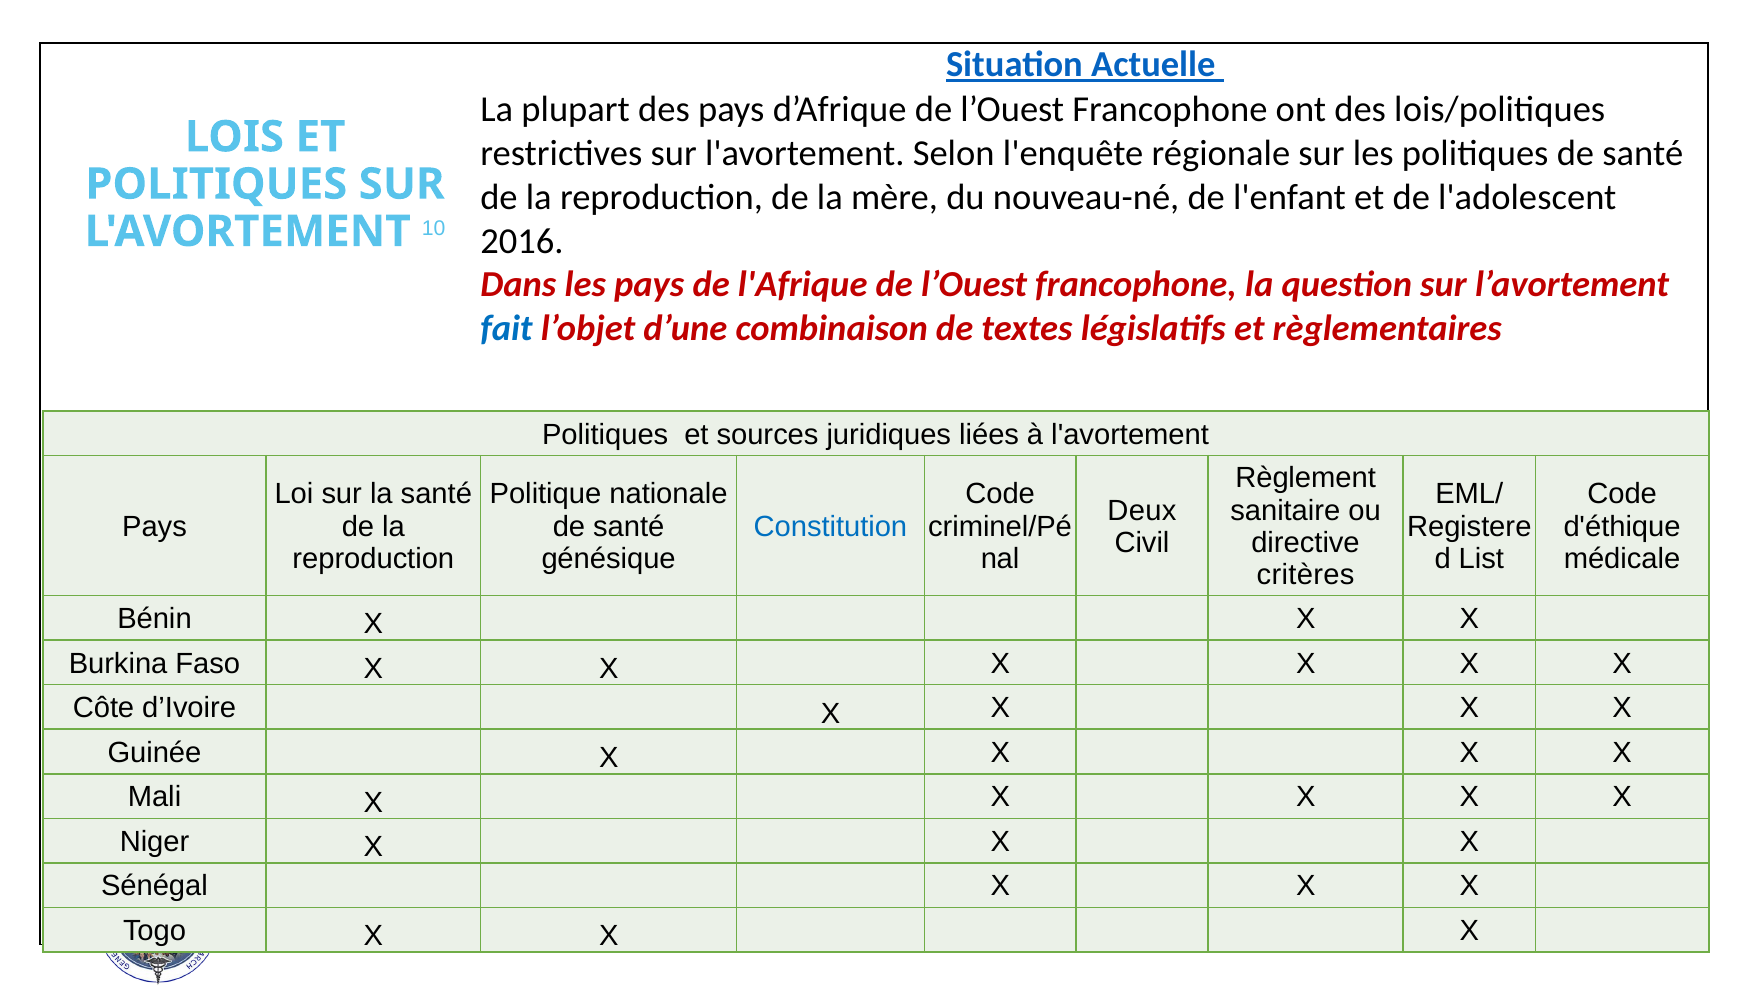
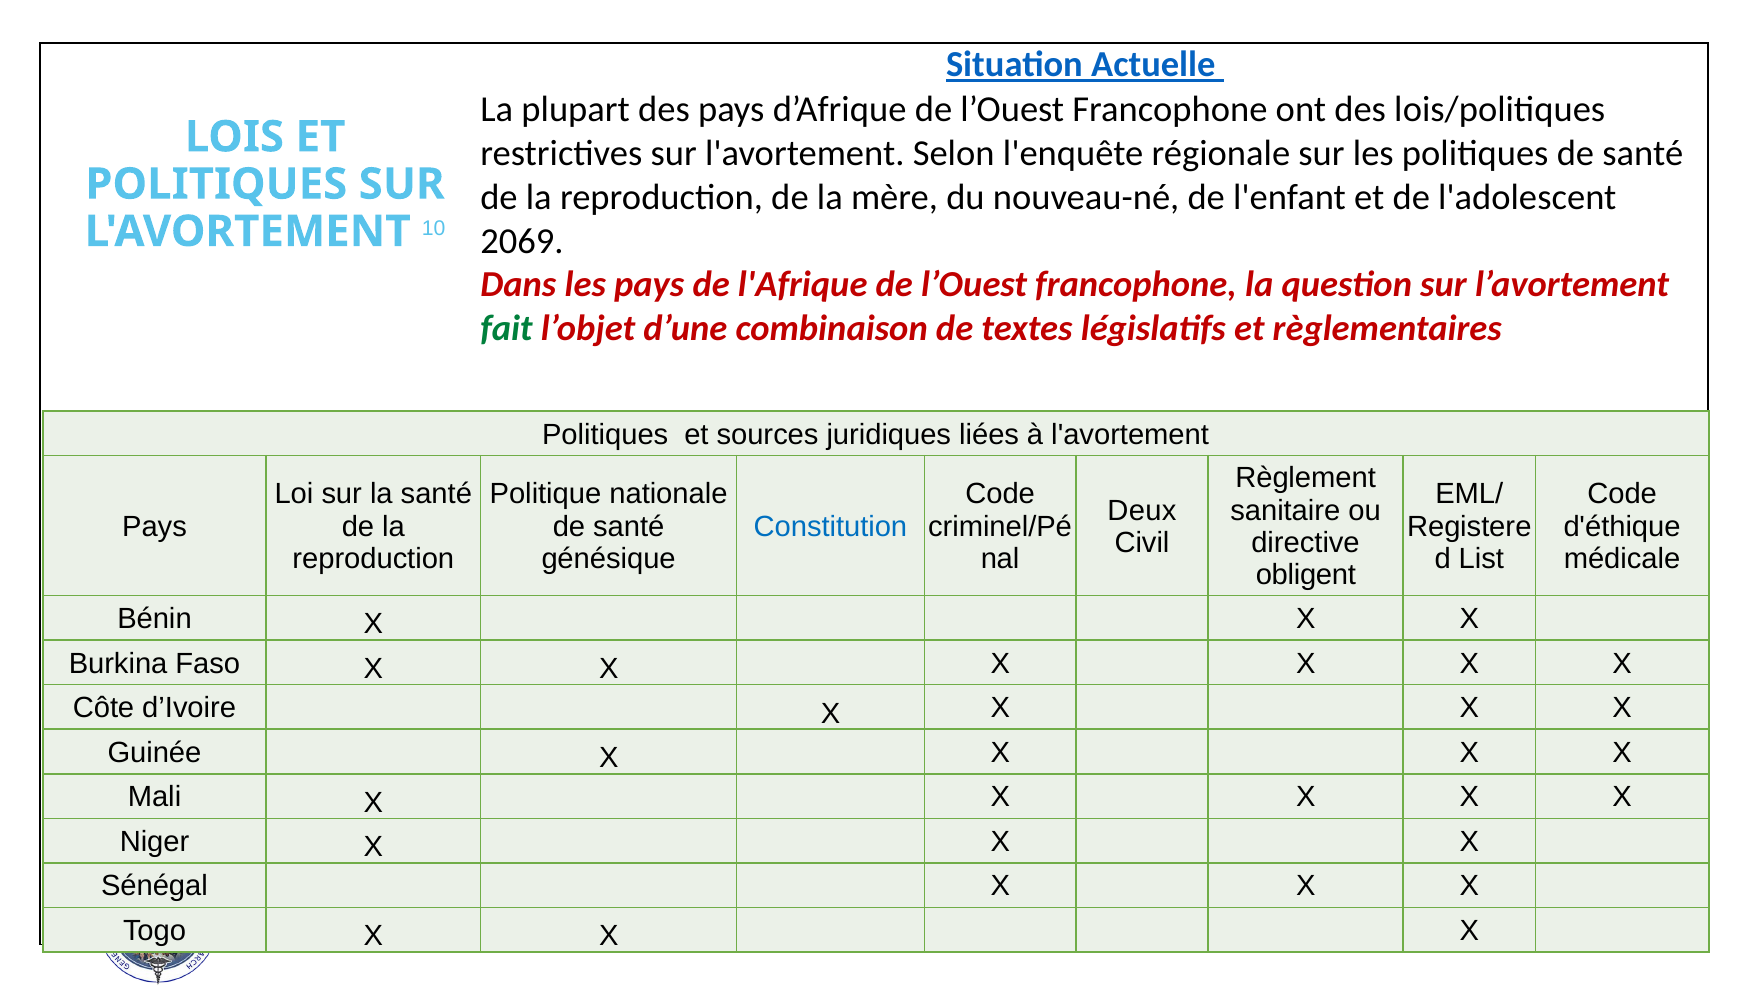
2016: 2016 -> 2069
fait colour: blue -> green
critères: critères -> obligent
